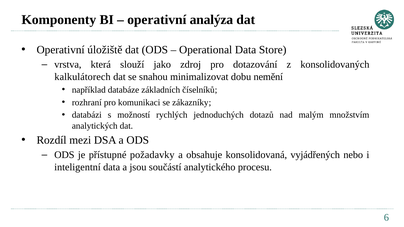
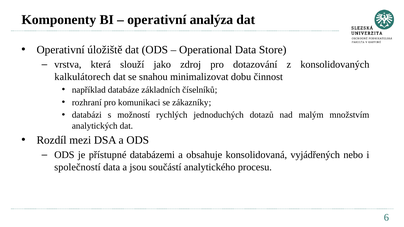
nemění: nemění -> činnost
požadavky: požadavky -> databázemi
inteligentní: inteligentní -> společností
